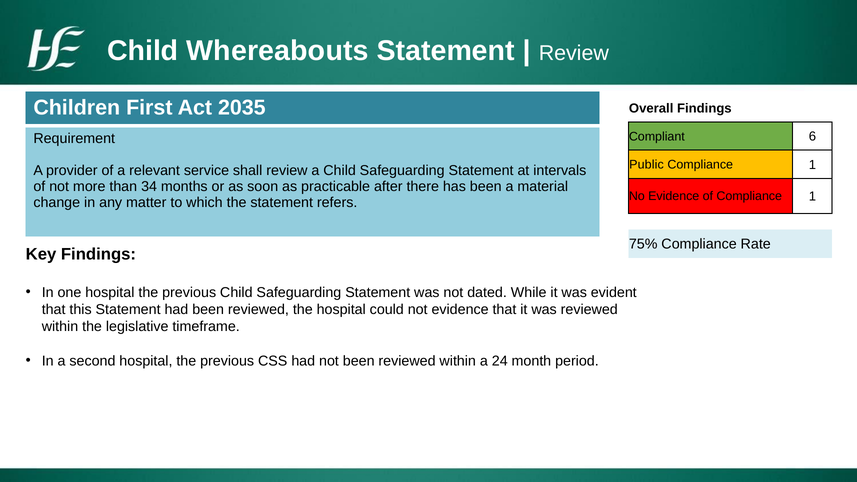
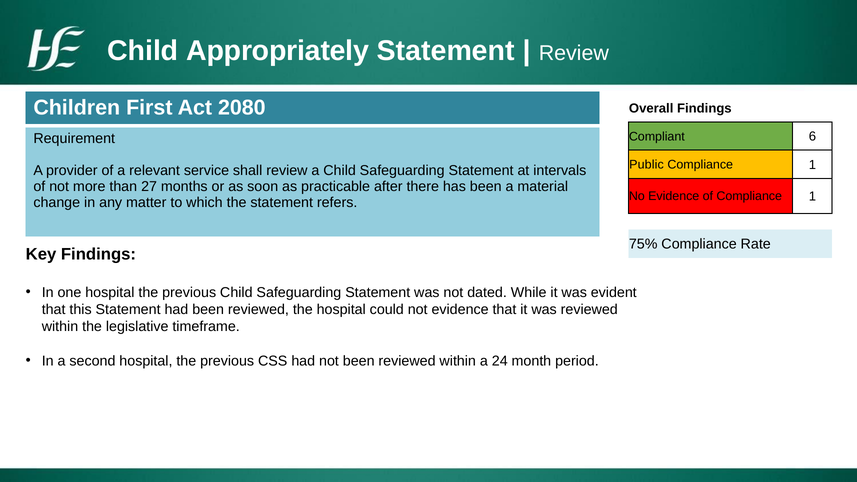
Whereabouts: Whereabouts -> Appropriately
2035: 2035 -> 2080
34: 34 -> 27
